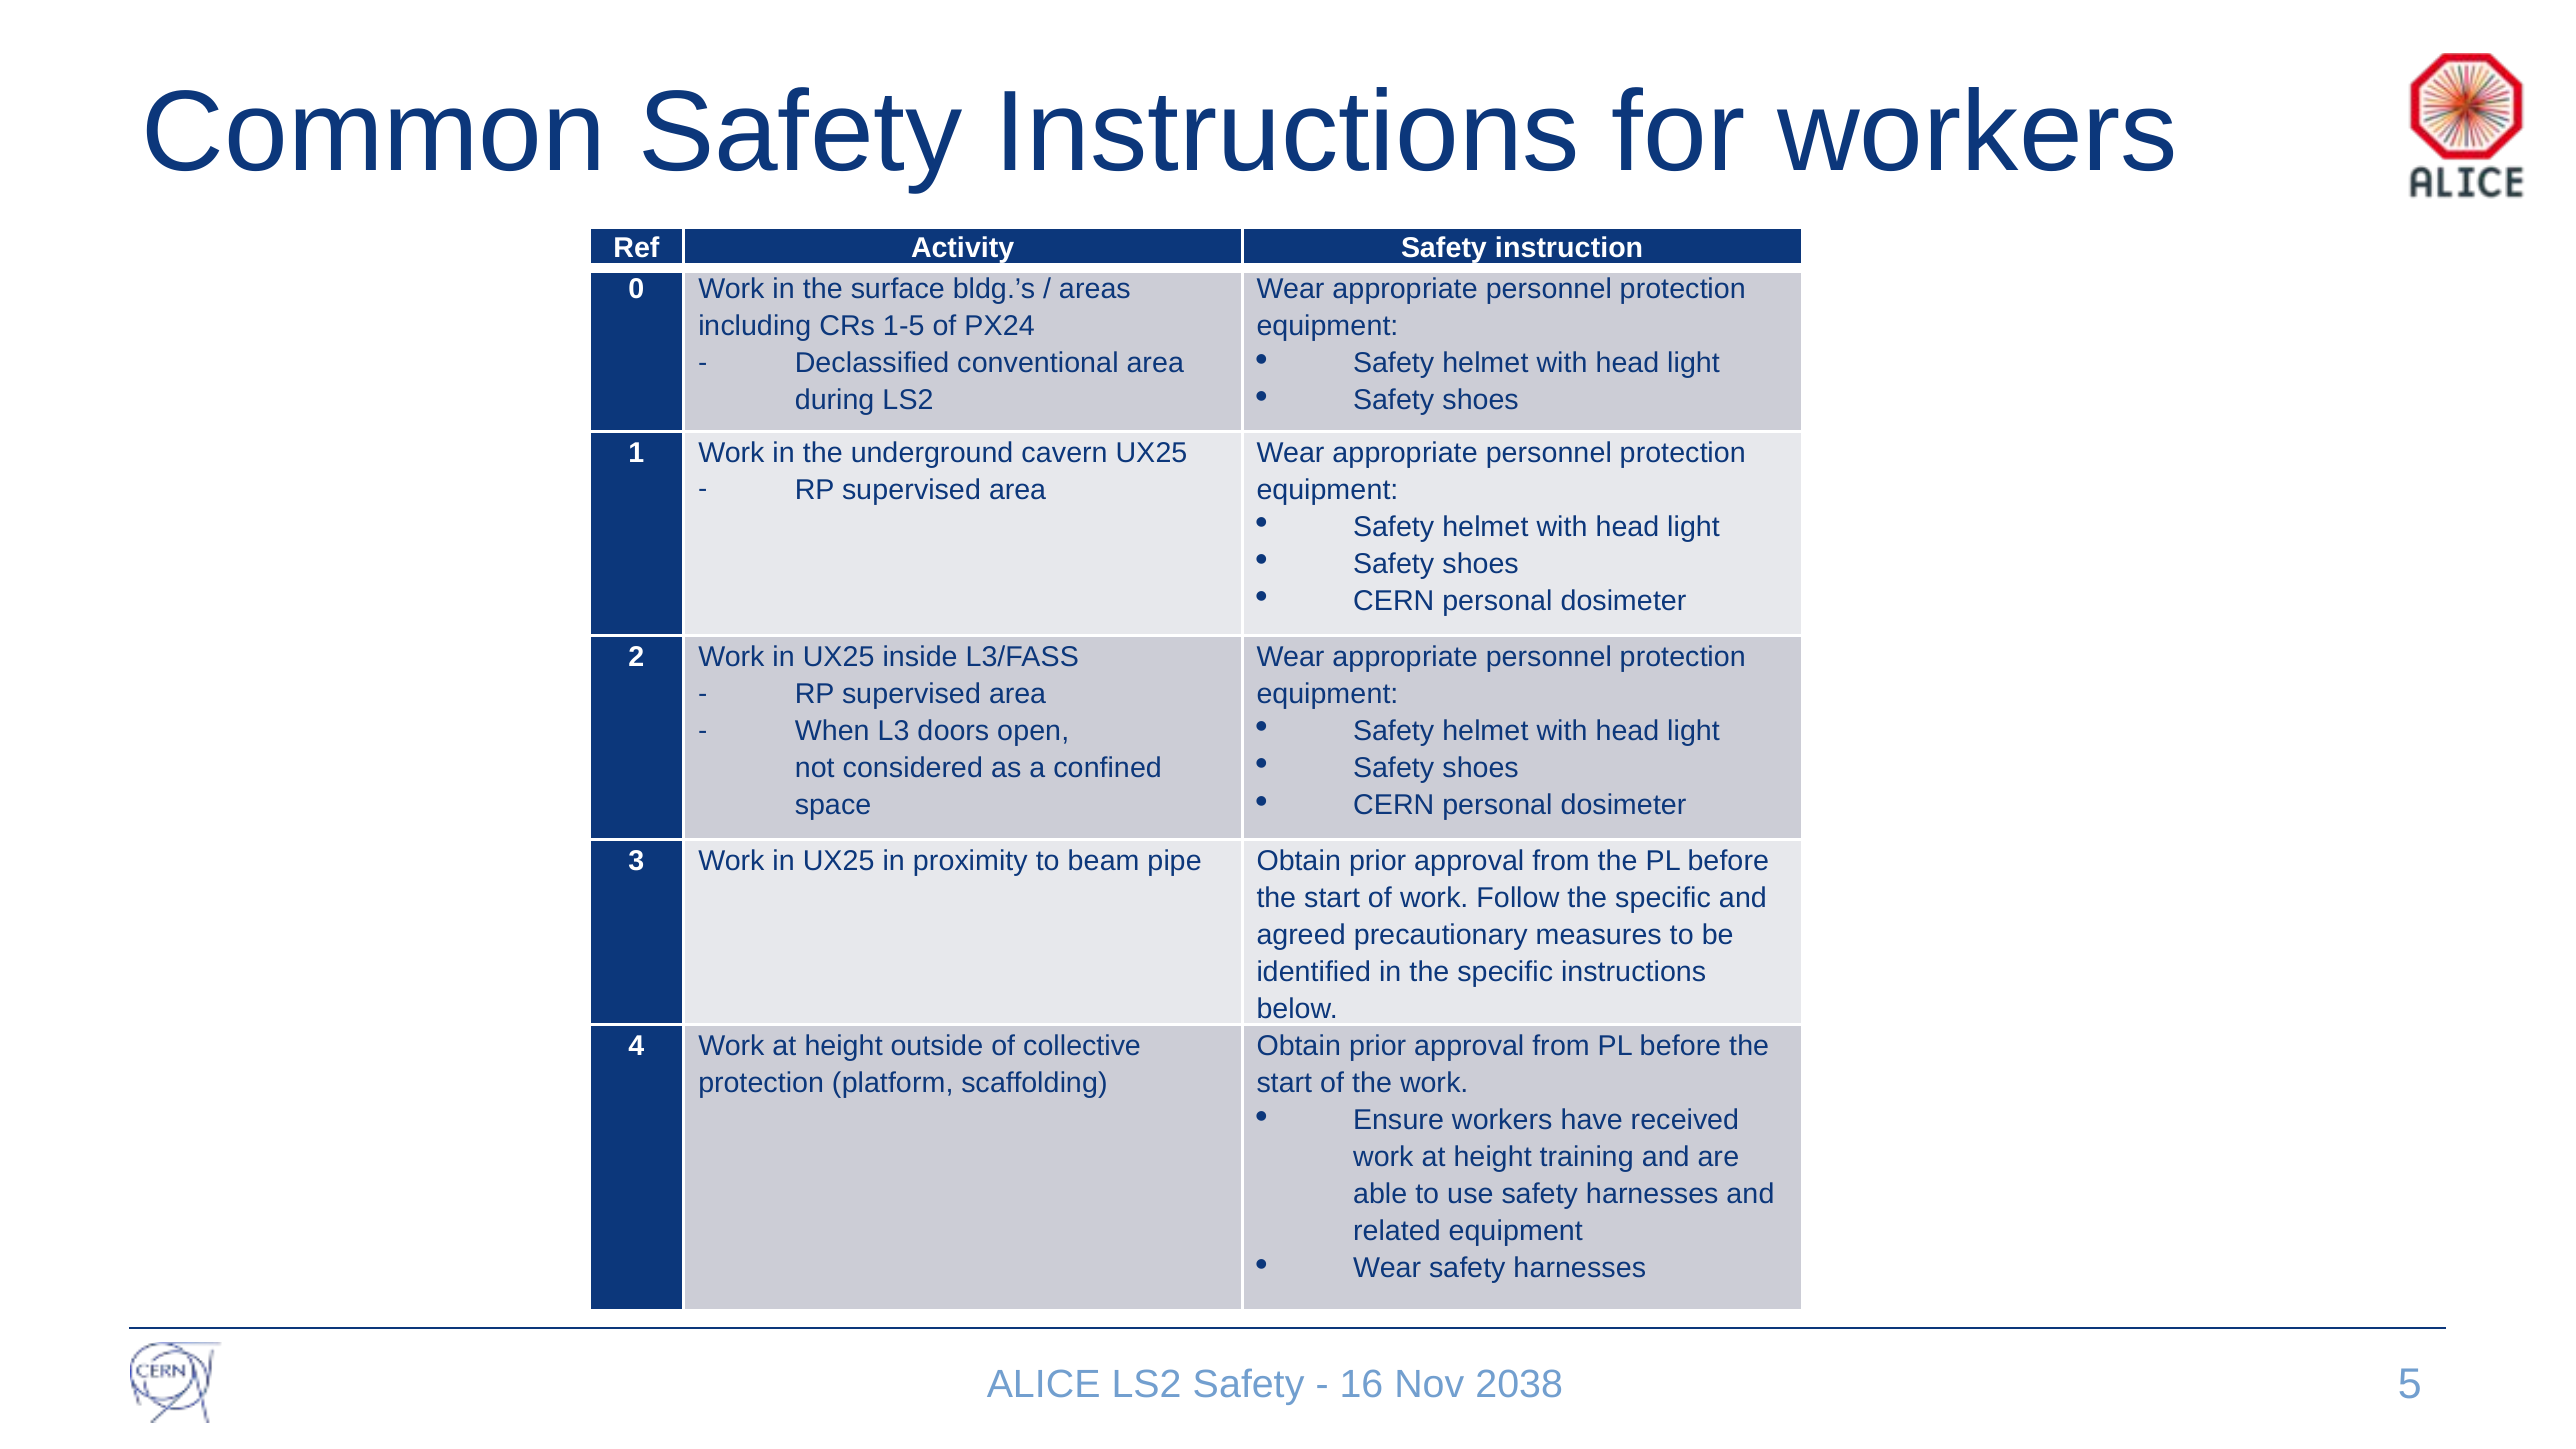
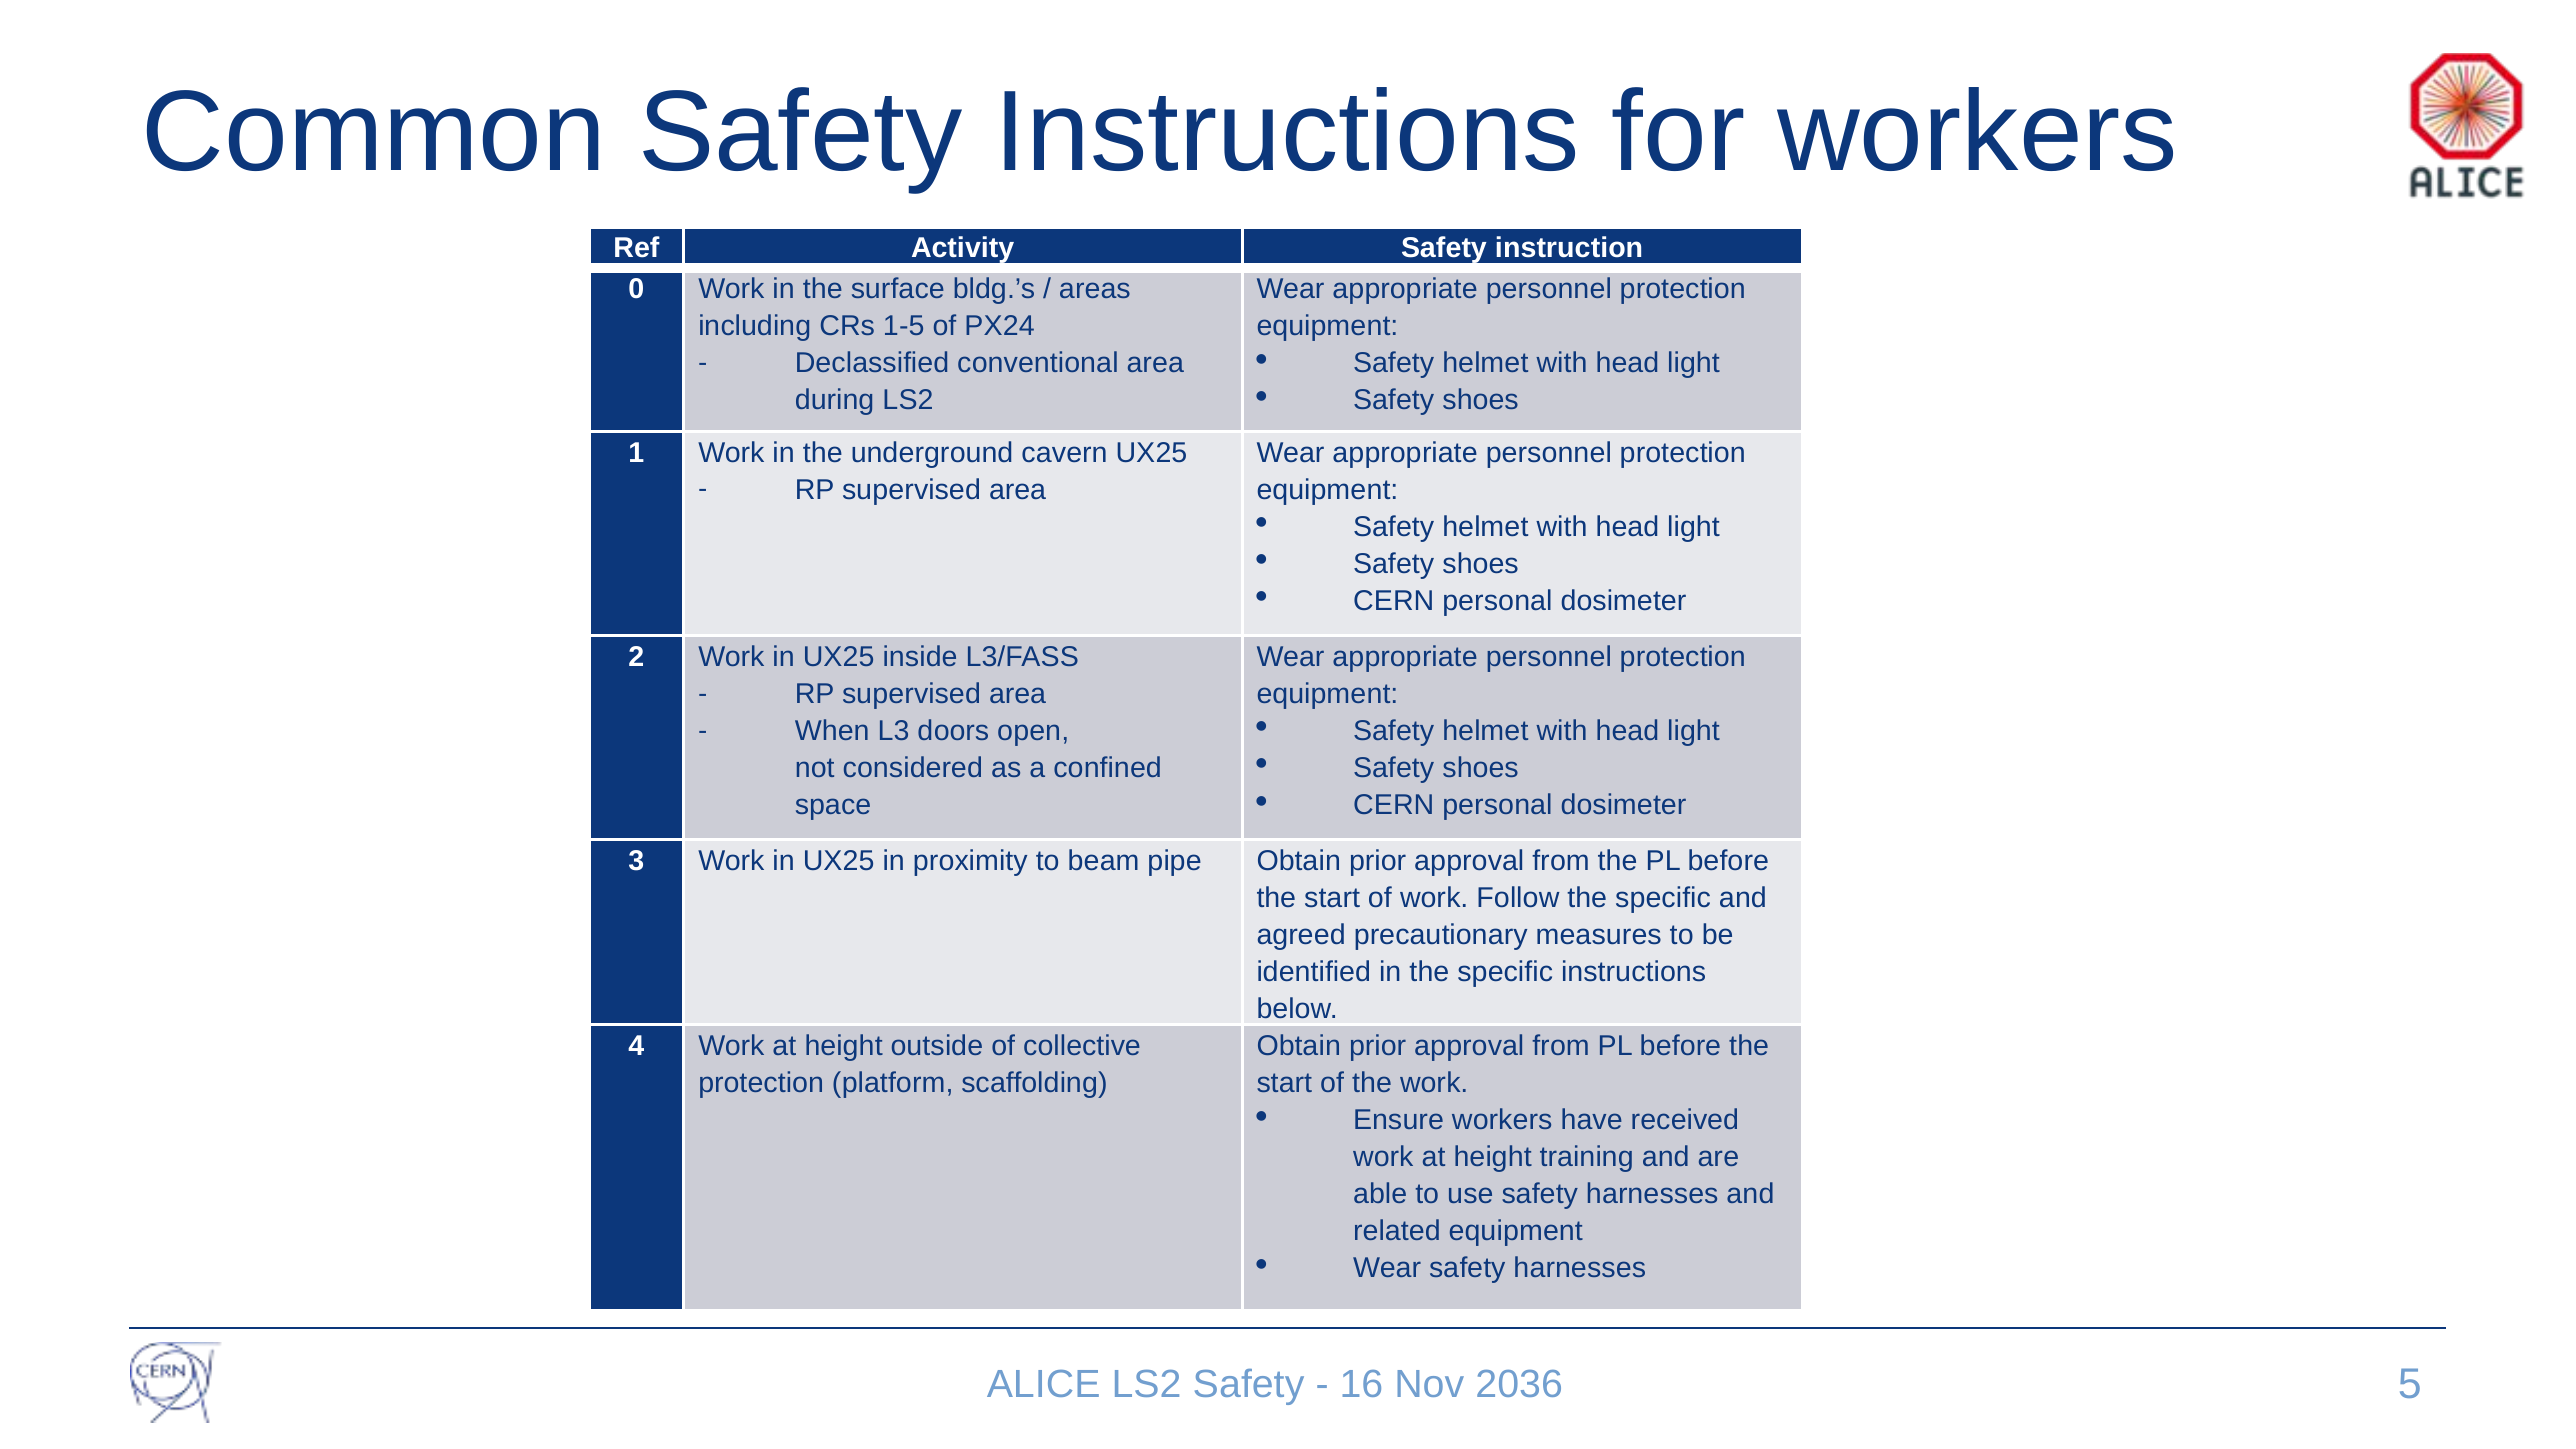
2038: 2038 -> 2036
